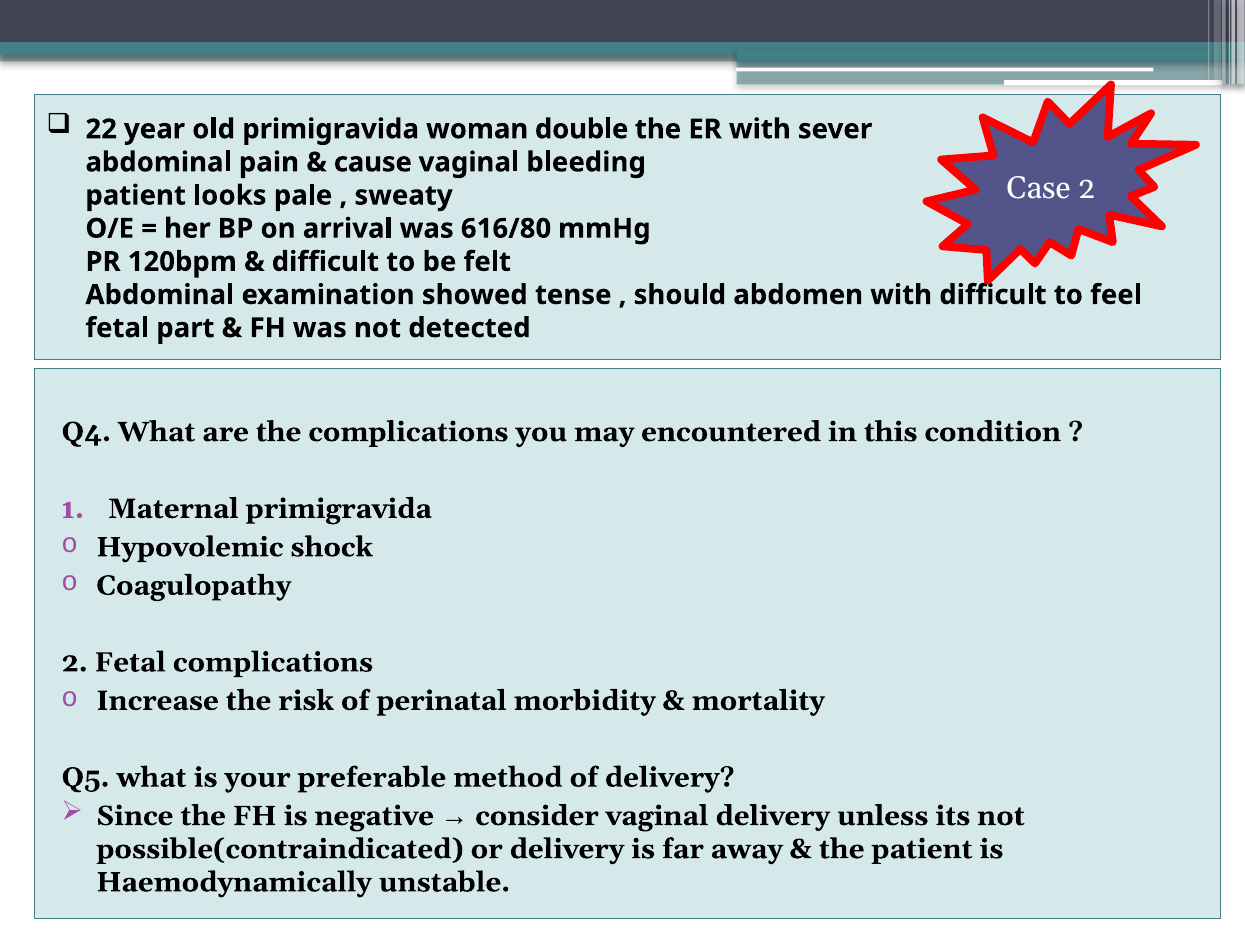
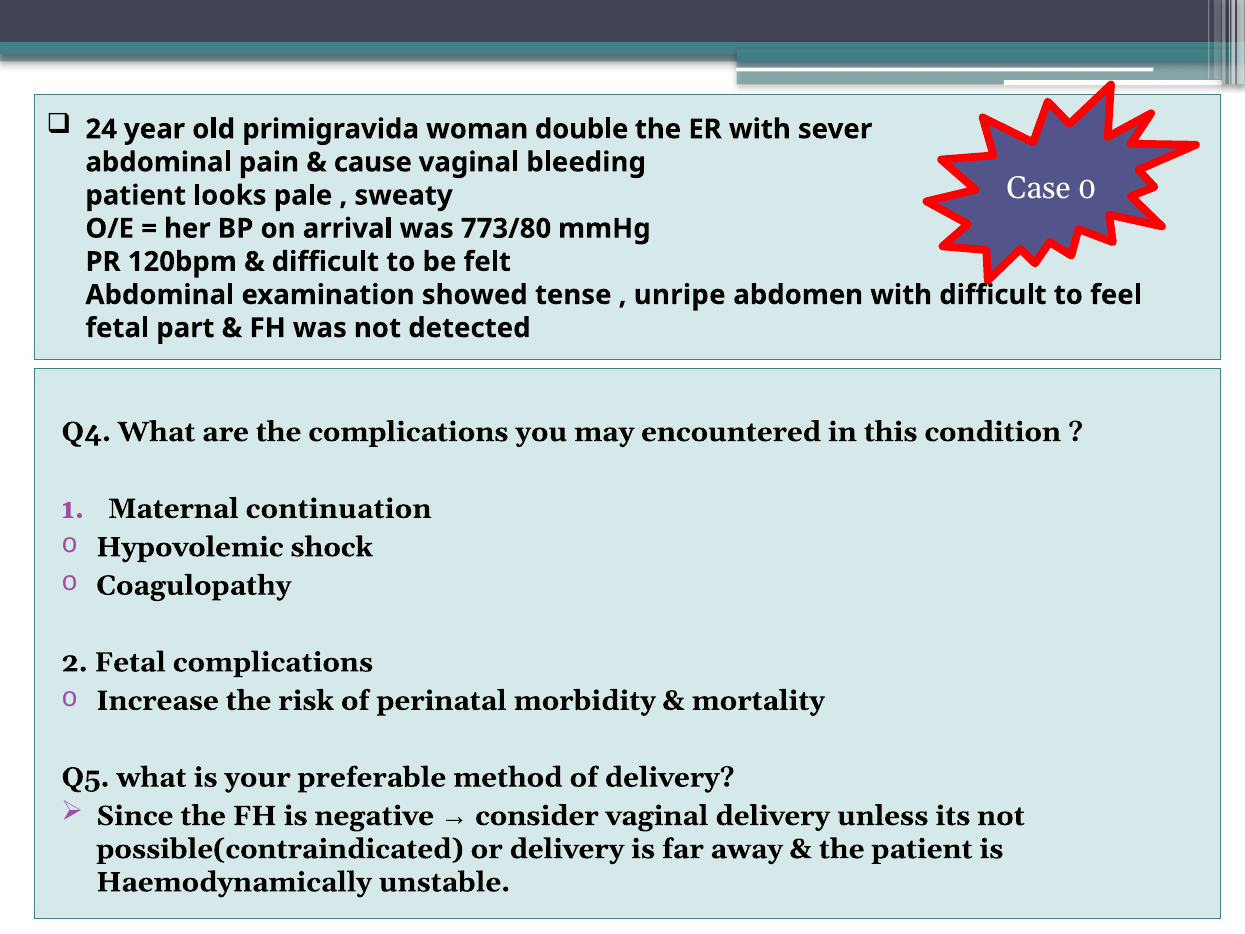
22: 22 -> 24
Case 2: 2 -> 0
616/80: 616/80 -> 773/80
should: should -> unripe
Maternal primigravida: primigravida -> continuation
